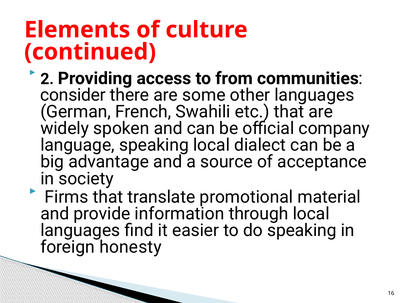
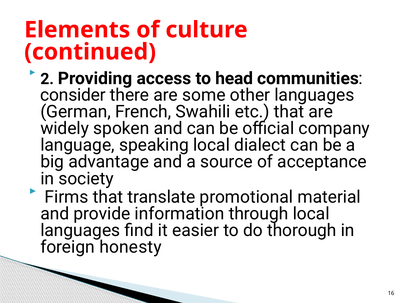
from: from -> head
do speaking: speaking -> thorough
